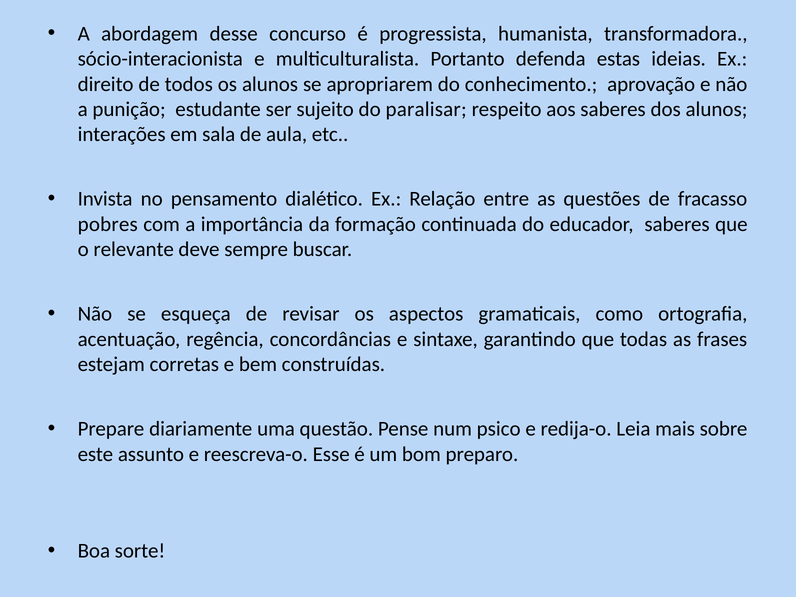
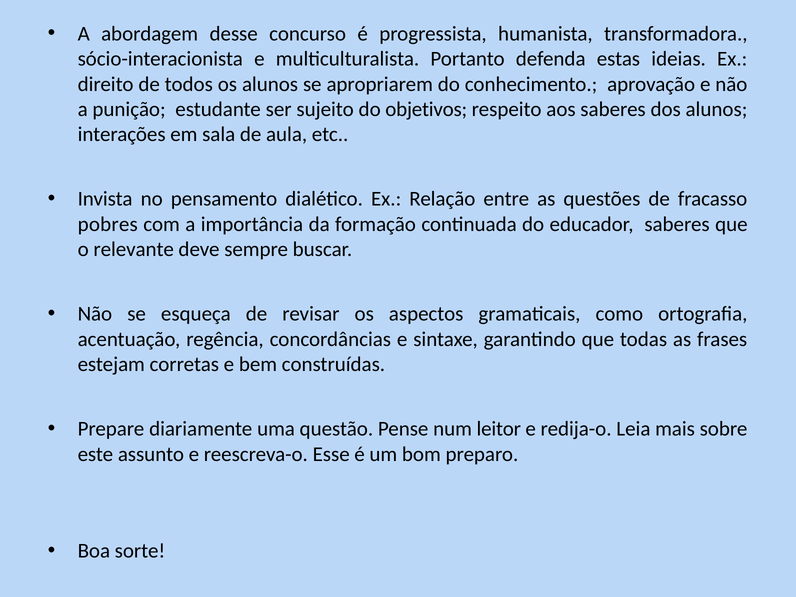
paralisar: paralisar -> objetivos
psico: psico -> leitor
